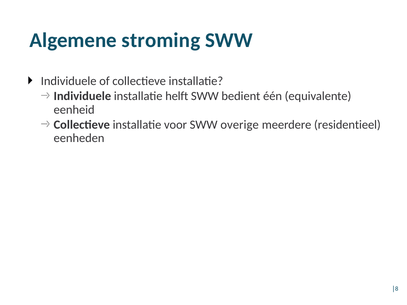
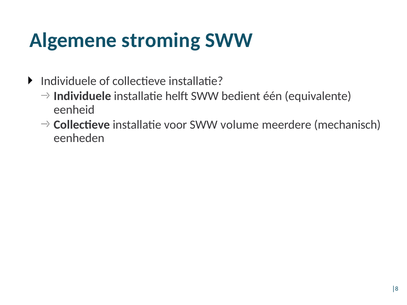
overige: overige -> volume
residentieel: residentieel -> mechanisch
